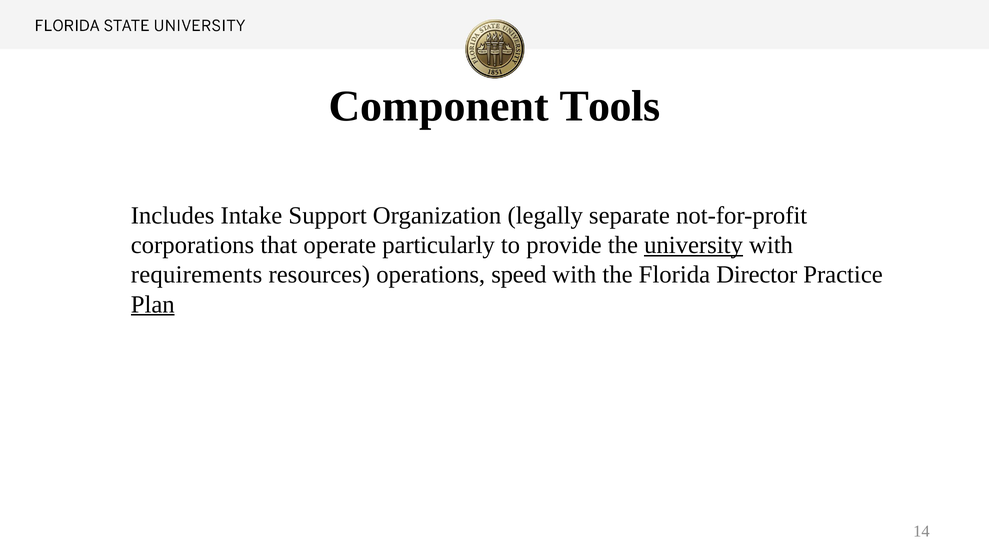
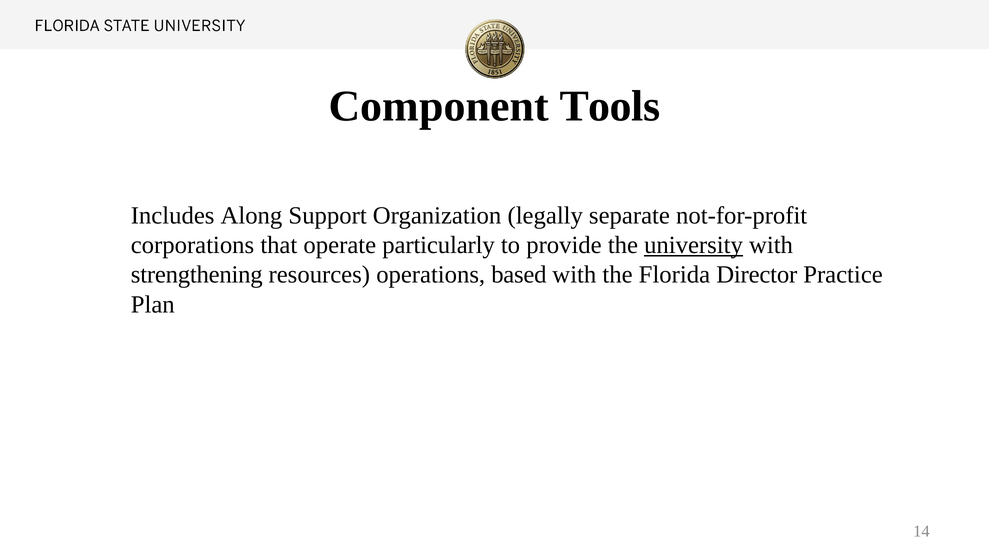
Intake: Intake -> Along
requirements: requirements -> strengthening
speed: speed -> based
Plan underline: present -> none
